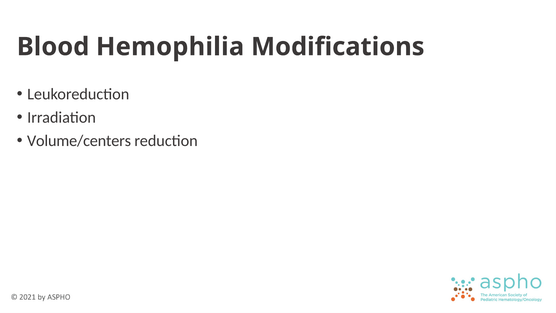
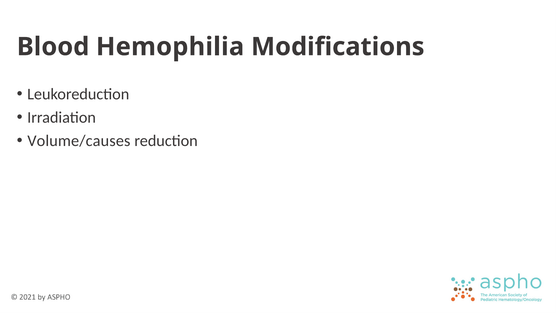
Volume/centers: Volume/centers -> Volume/causes
